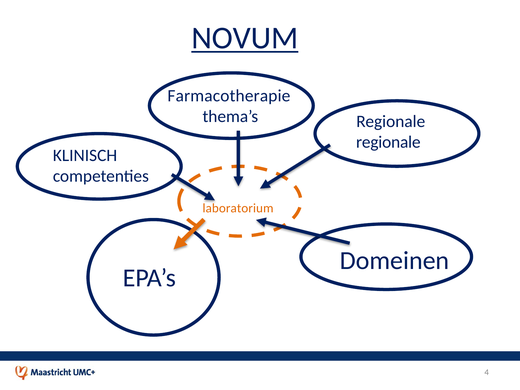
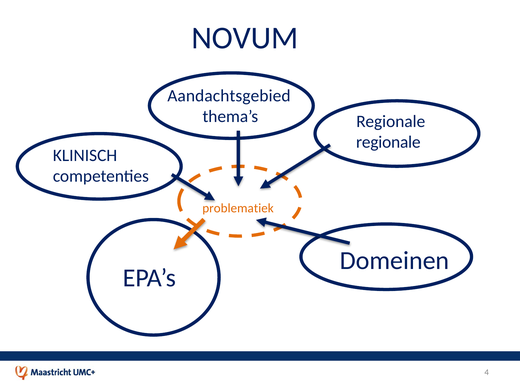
NOVUM underline: present -> none
Farmacotherapie: Farmacotherapie -> Aandachtsgebied
laboratorium: laboratorium -> problematiek
